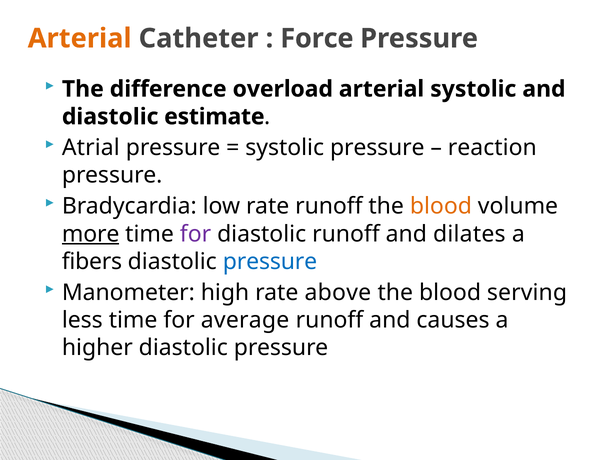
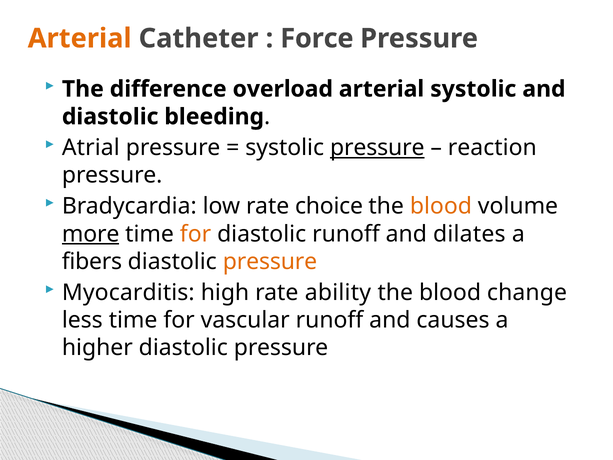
estimate: estimate -> bleeding
pressure at (377, 148) underline: none -> present
rate runoff: runoff -> choice
for at (196, 234) colour: purple -> orange
pressure at (270, 261) colour: blue -> orange
Manometer: Manometer -> Myocarditis
above: above -> ability
serving: serving -> change
average: average -> vascular
